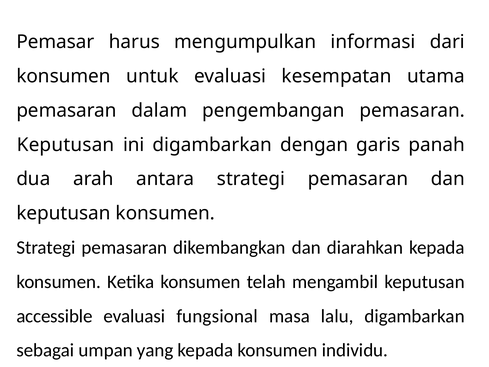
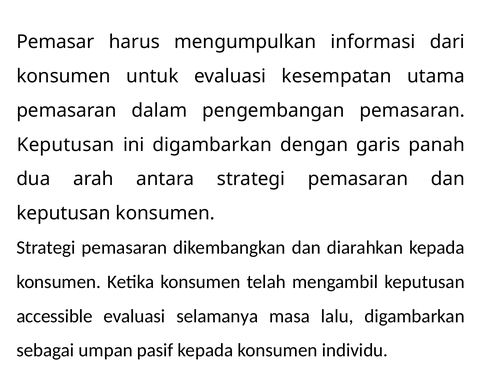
fungsional: fungsional -> selamanya
yang: yang -> pasif
